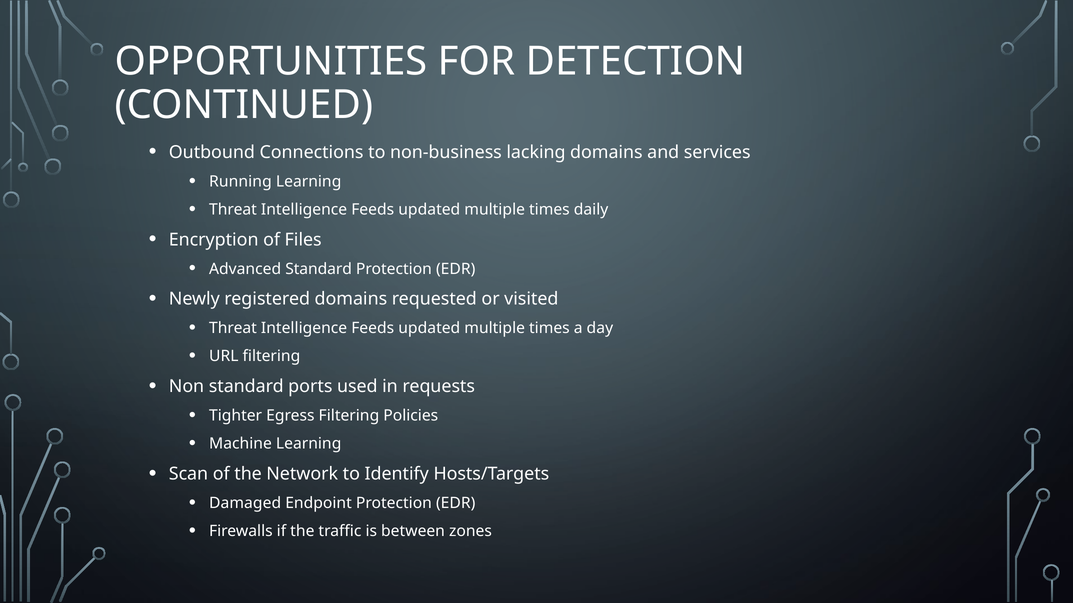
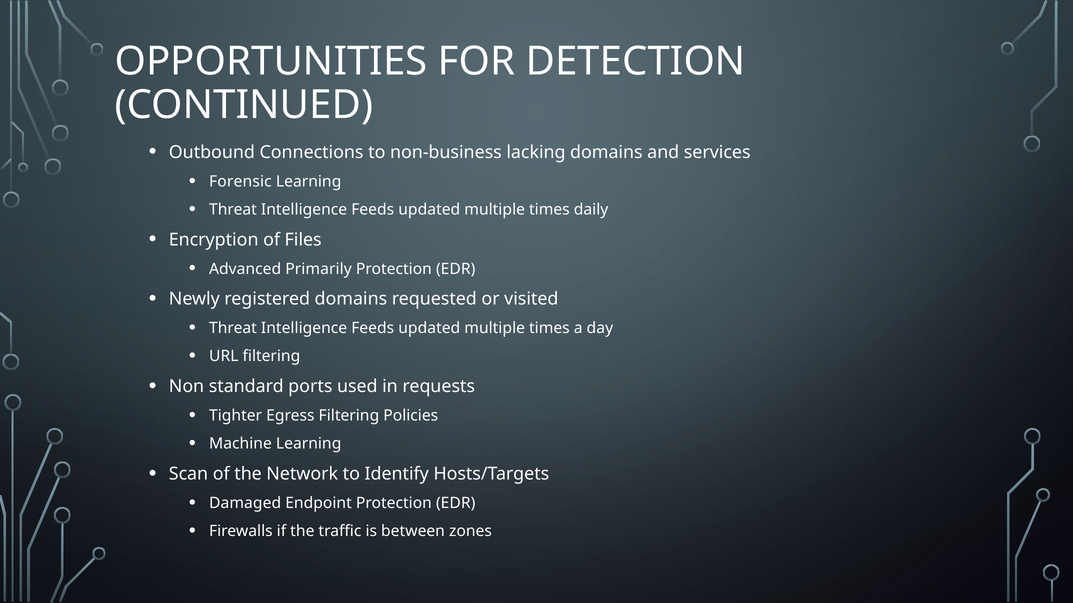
Running: Running -> Forensic
Advanced Standard: Standard -> Primarily
